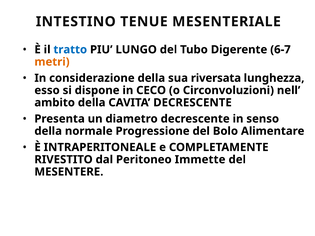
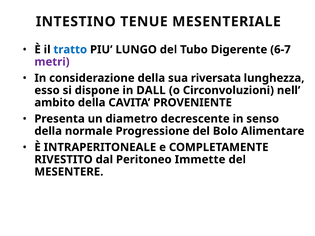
metri colour: orange -> purple
CECO: CECO -> DALL
CAVITA DECRESCENTE: DECRESCENTE -> PROVENIENTE
